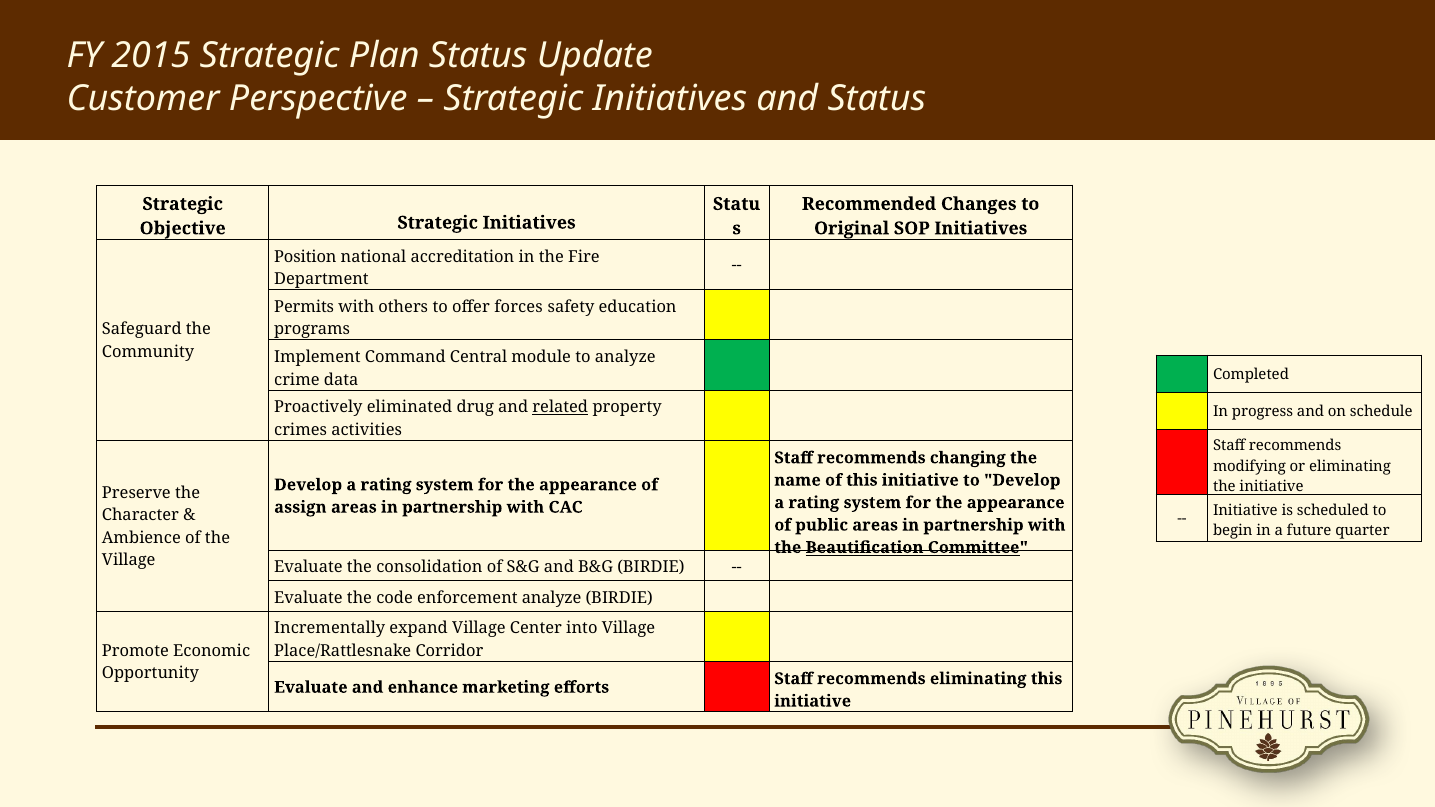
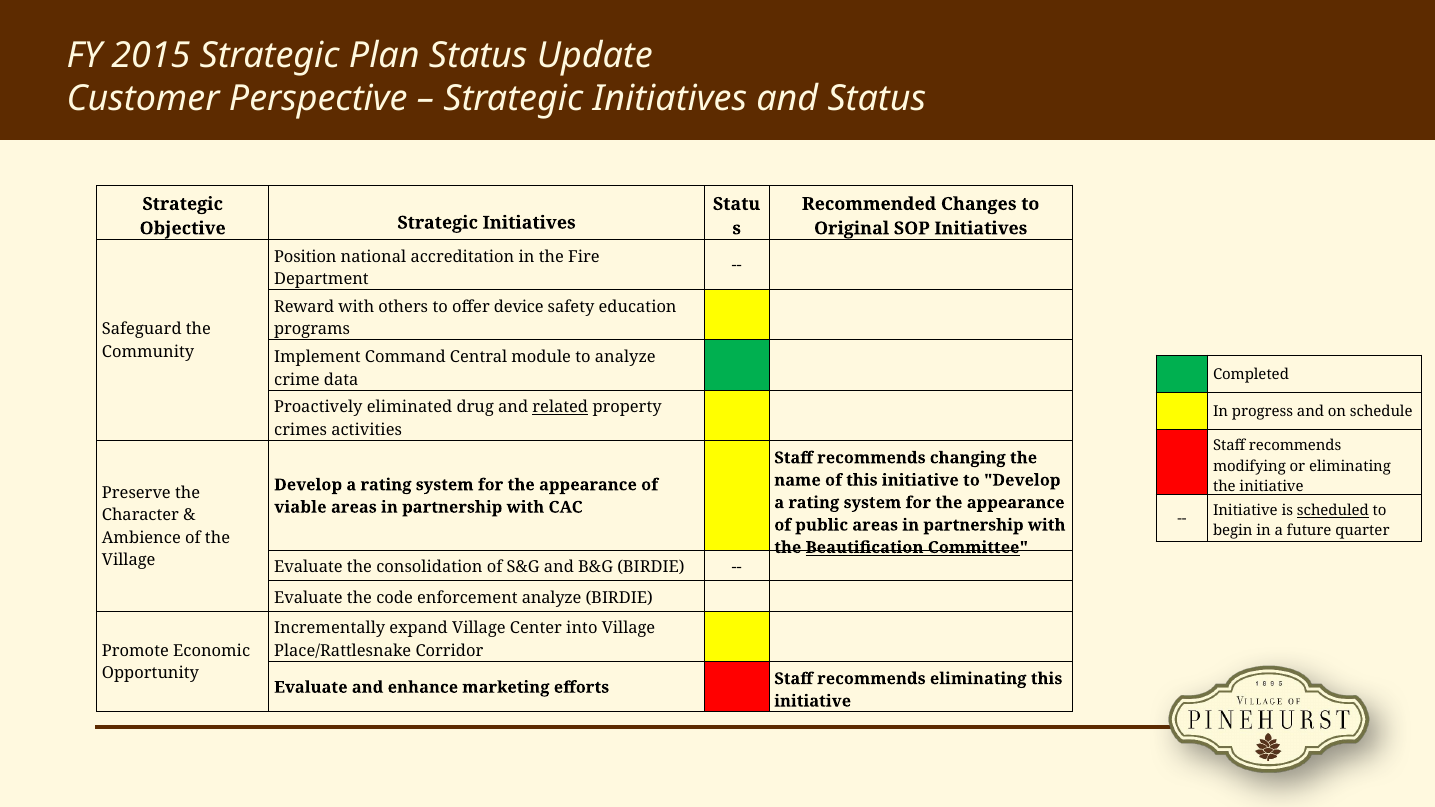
Permits: Permits -> Reward
forces: forces -> device
assign: assign -> viable
scheduled underline: none -> present
